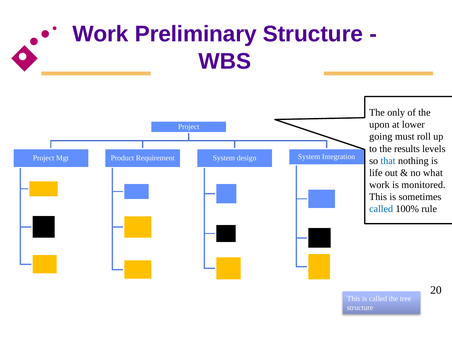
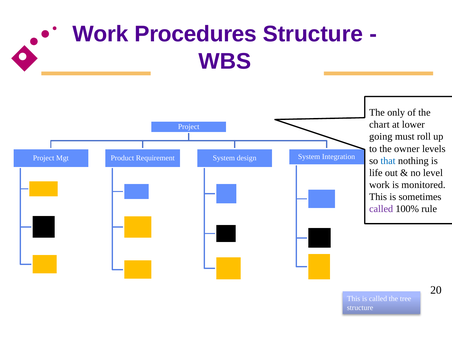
Preliminary: Preliminary -> Procedures
upon: upon -> chart
results: results -> owner
what: what -> level
called at (381, 209) colour: blue -> purple
